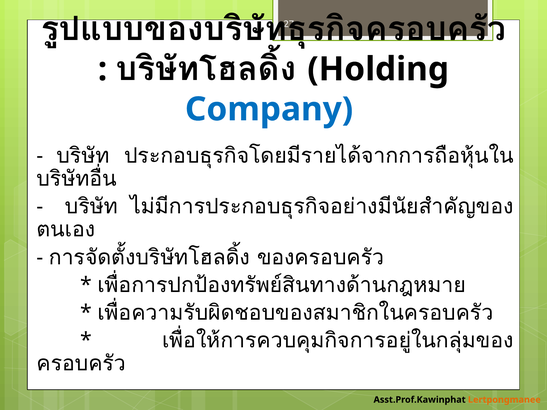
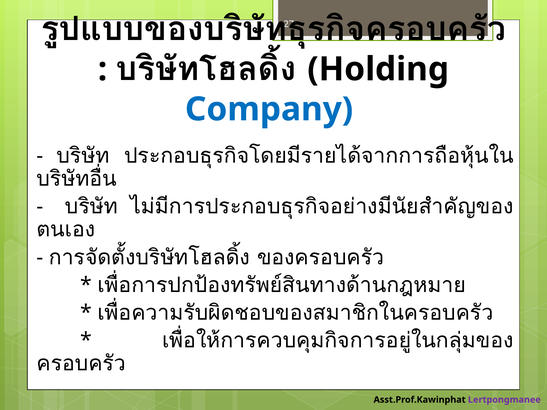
Lertpongmanee colour: orange -> purple
